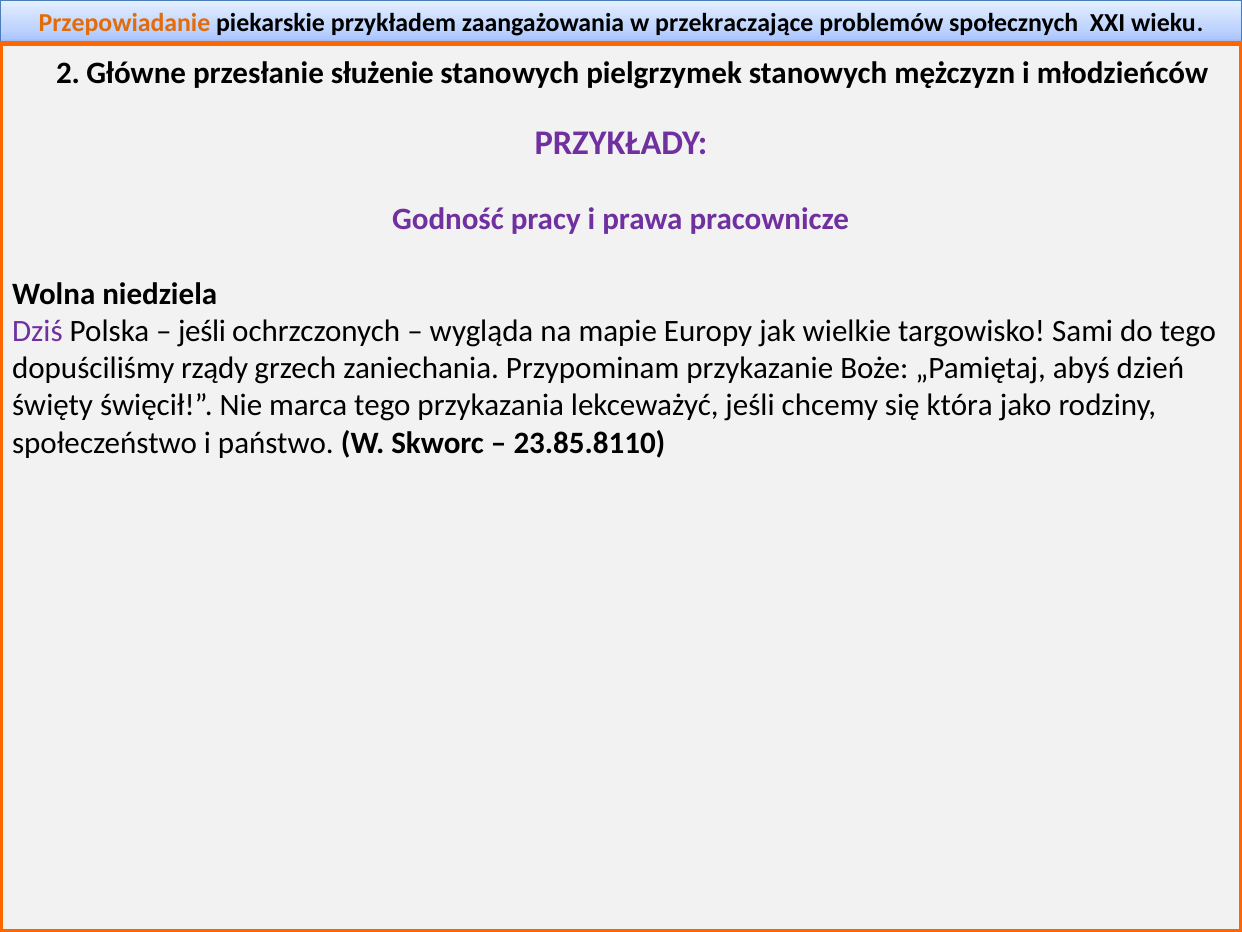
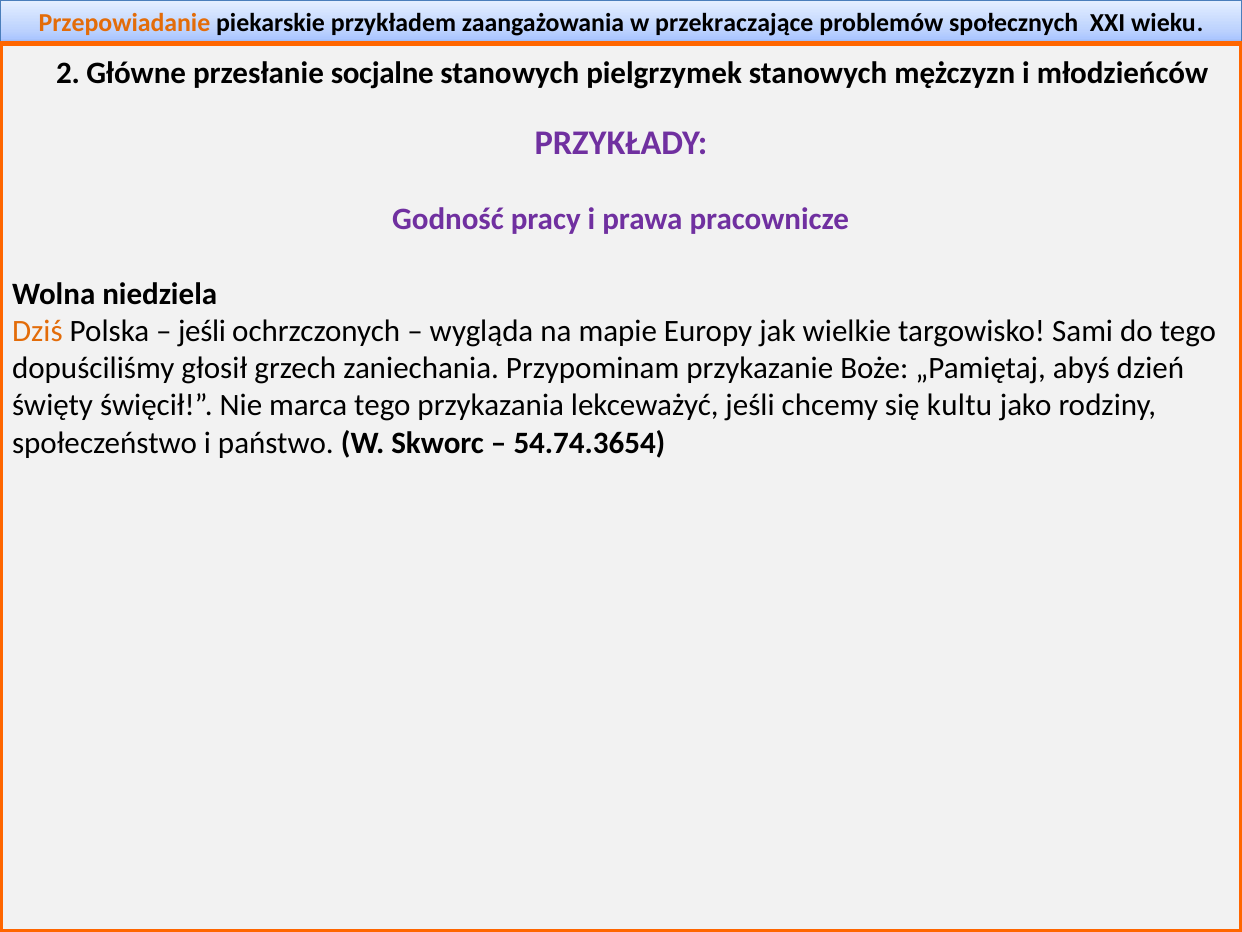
służenie: służenie -> socjalne
Dziś colour: purple -> orange
rządy: rządy -> głosił
która: która -> kultu
23.85.8110: 23.85.8110 -> 54.74.3654
